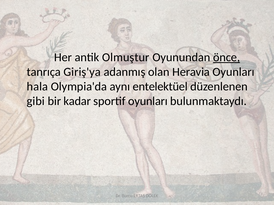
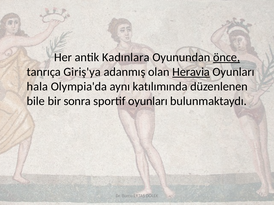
Olmuştur: Olmuştur -> Kadınlara
Heravia underline: none -> present
entelektüel: entelektüel -> katılımında
gibi: gibi -> bile
kadar: kadar -> sonra
